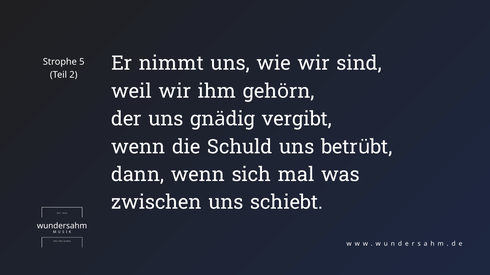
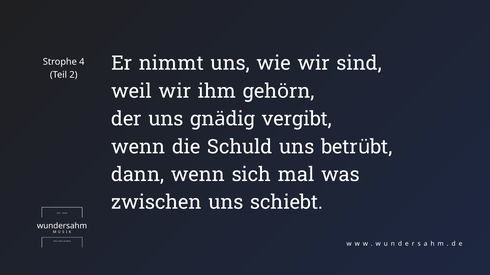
5: 5 -> 4
